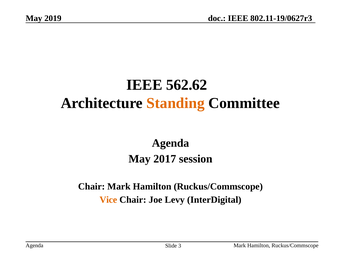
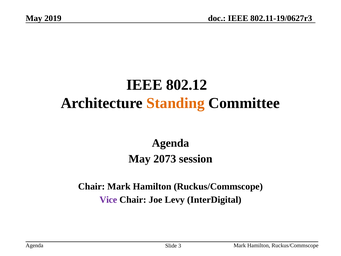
562.62: 562.62 -> 802.12
2017: 2017 -> 2073
Vice colour: orange -> purple
